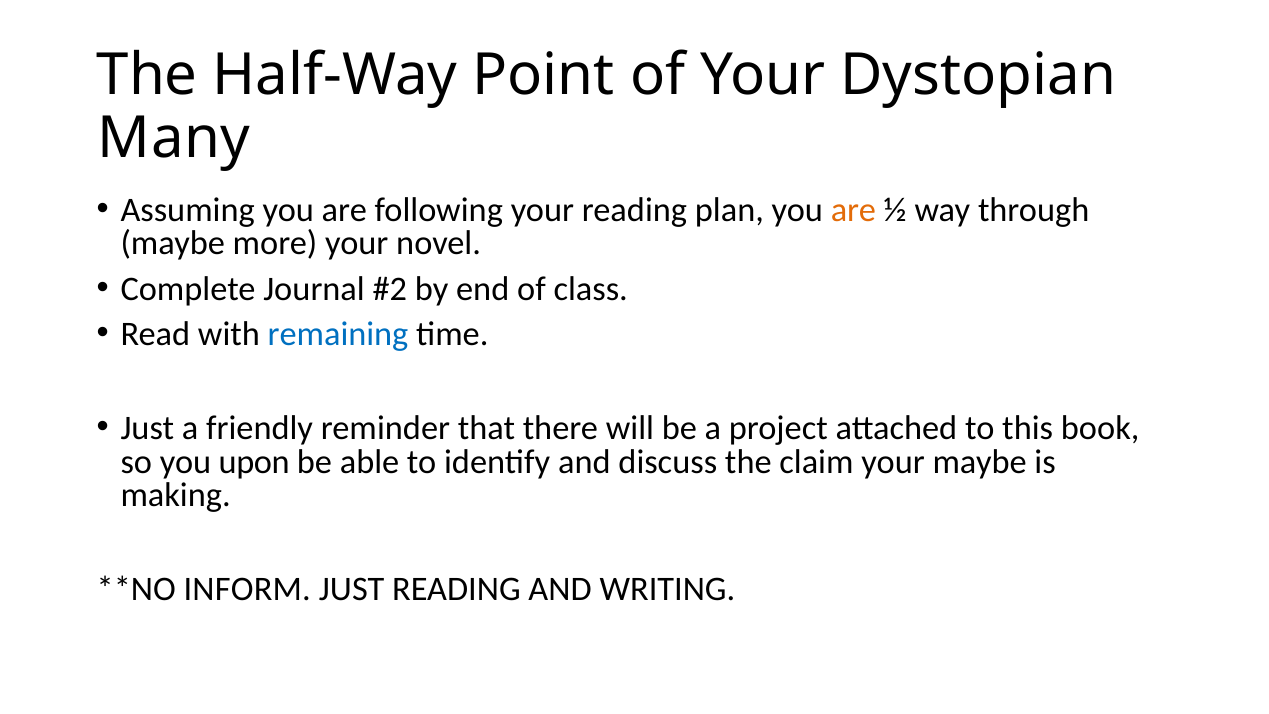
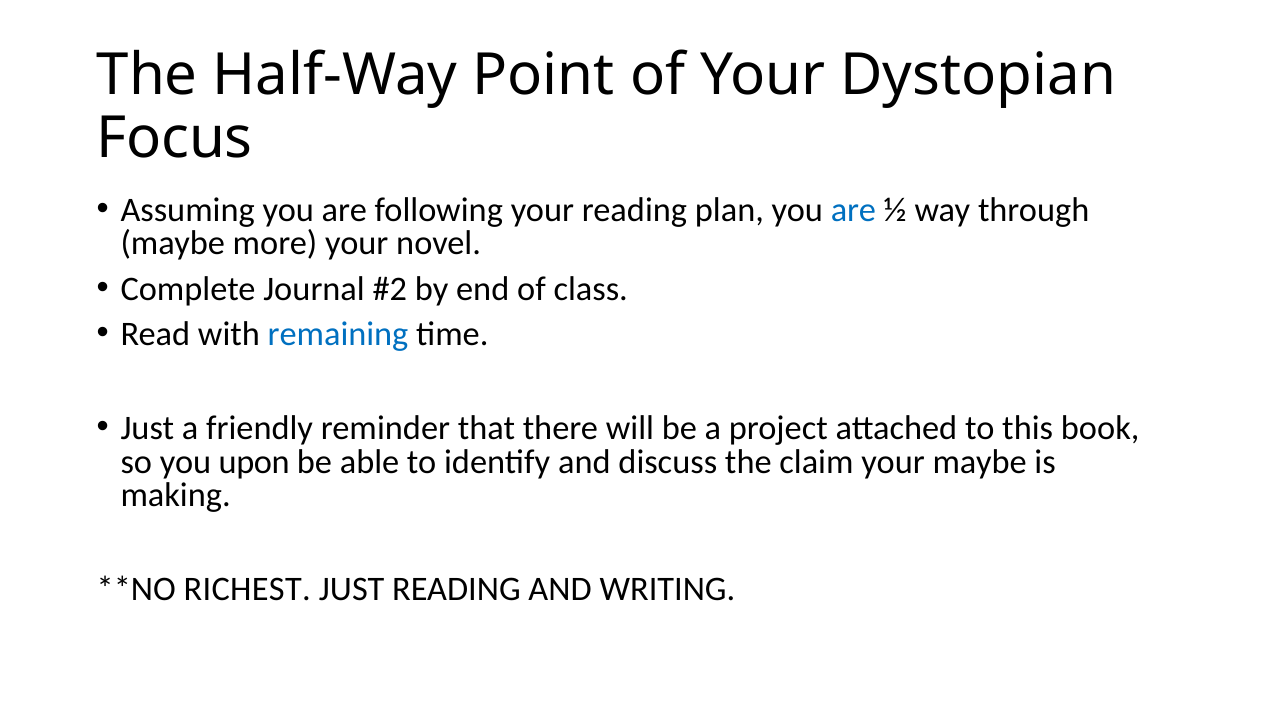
Many: Many -> Focus
are at (853, 210) colour: orange -> blue
INFORM: INFORM -> RICHEST
